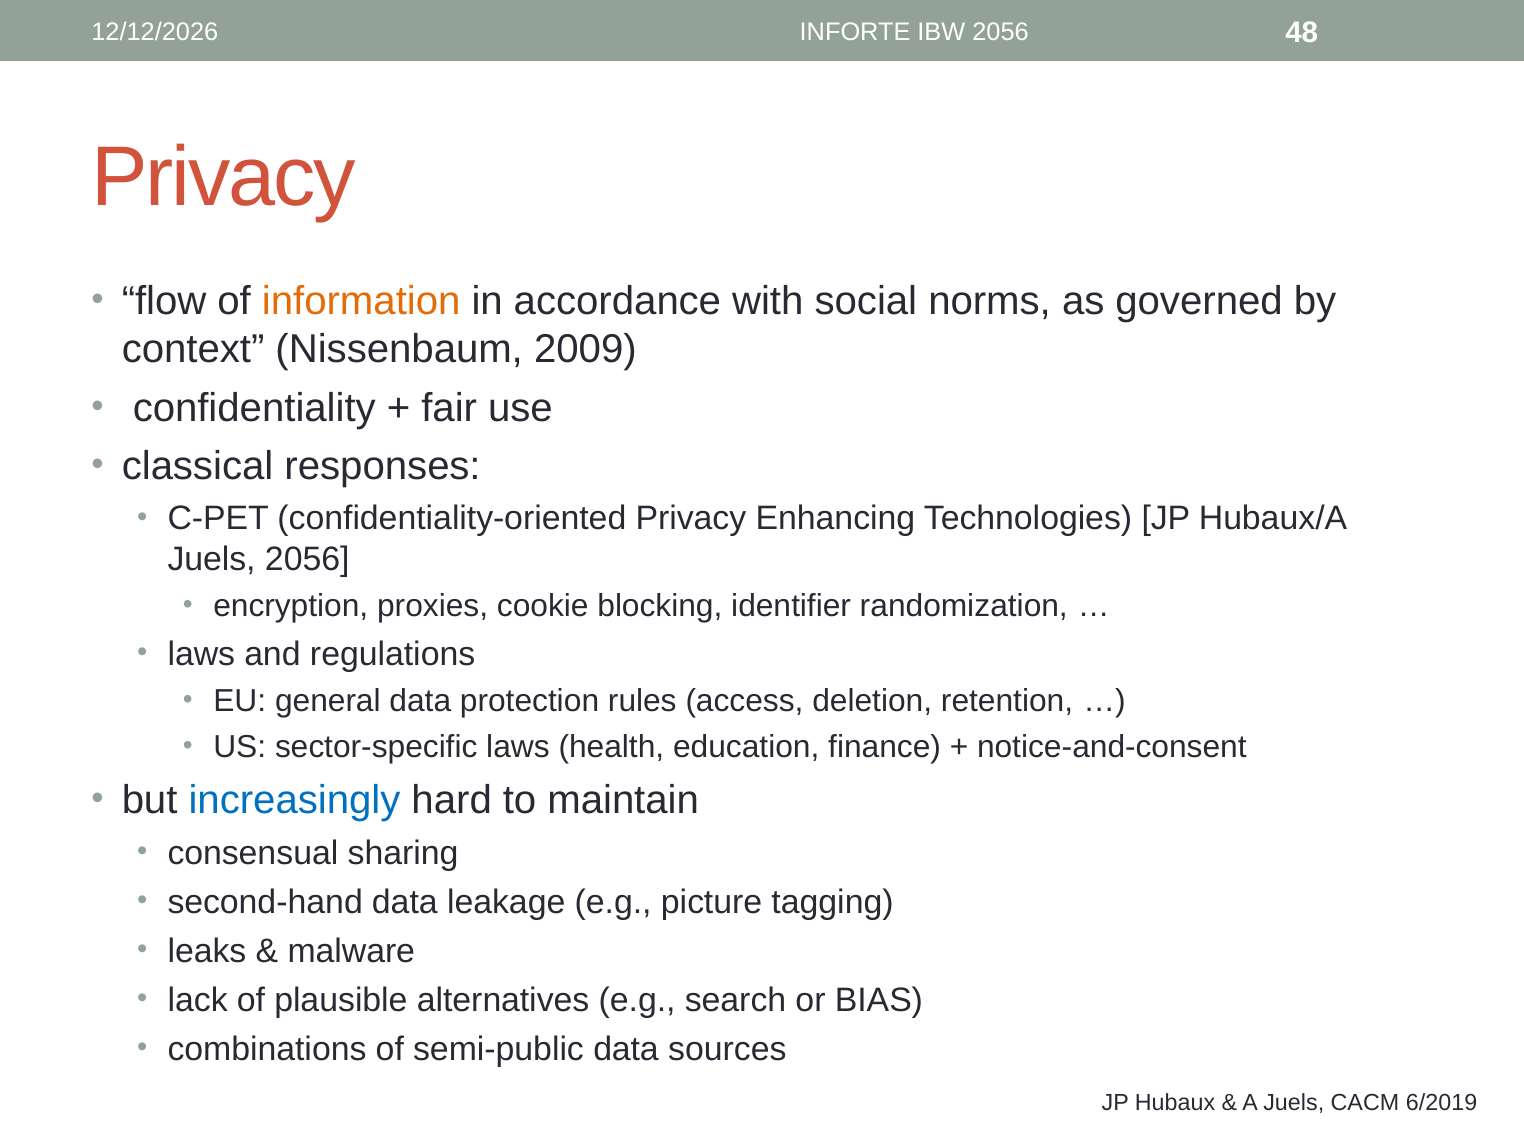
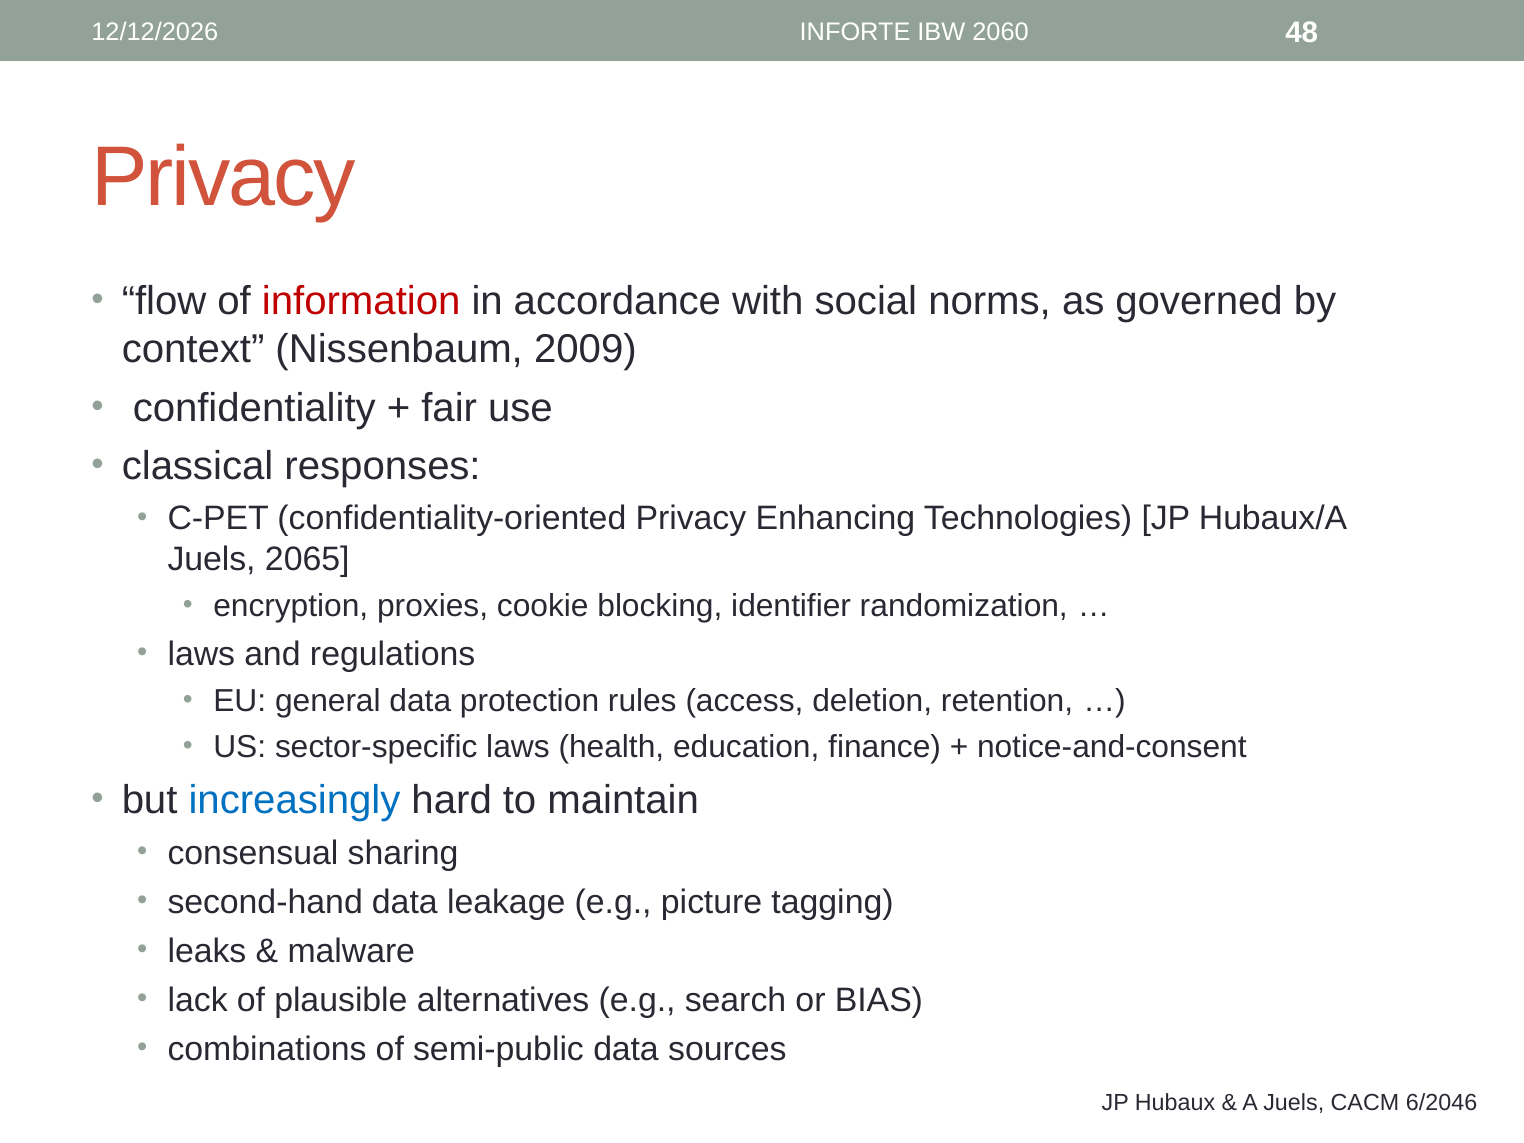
IBW 2056: 2056 -> 2060
information colour: orange -> red
Juels 2056: 2056 -> 2065
6/2019: 6/2019 -> 6/2046
